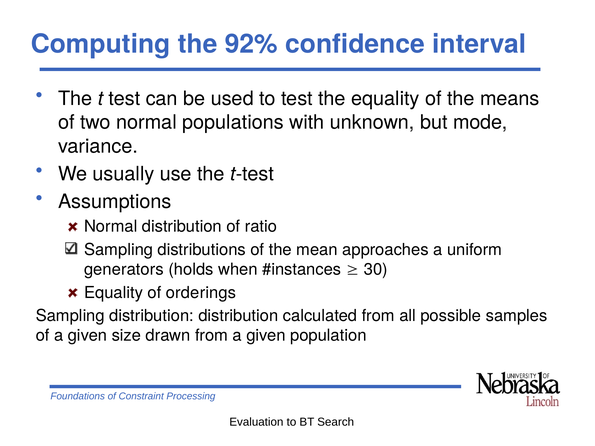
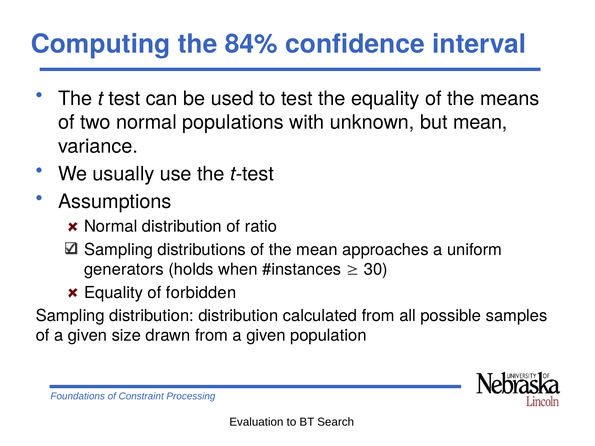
92%: 92% -> 84%
but mode: mode -> mean
orderings: orderings -> forbidden
